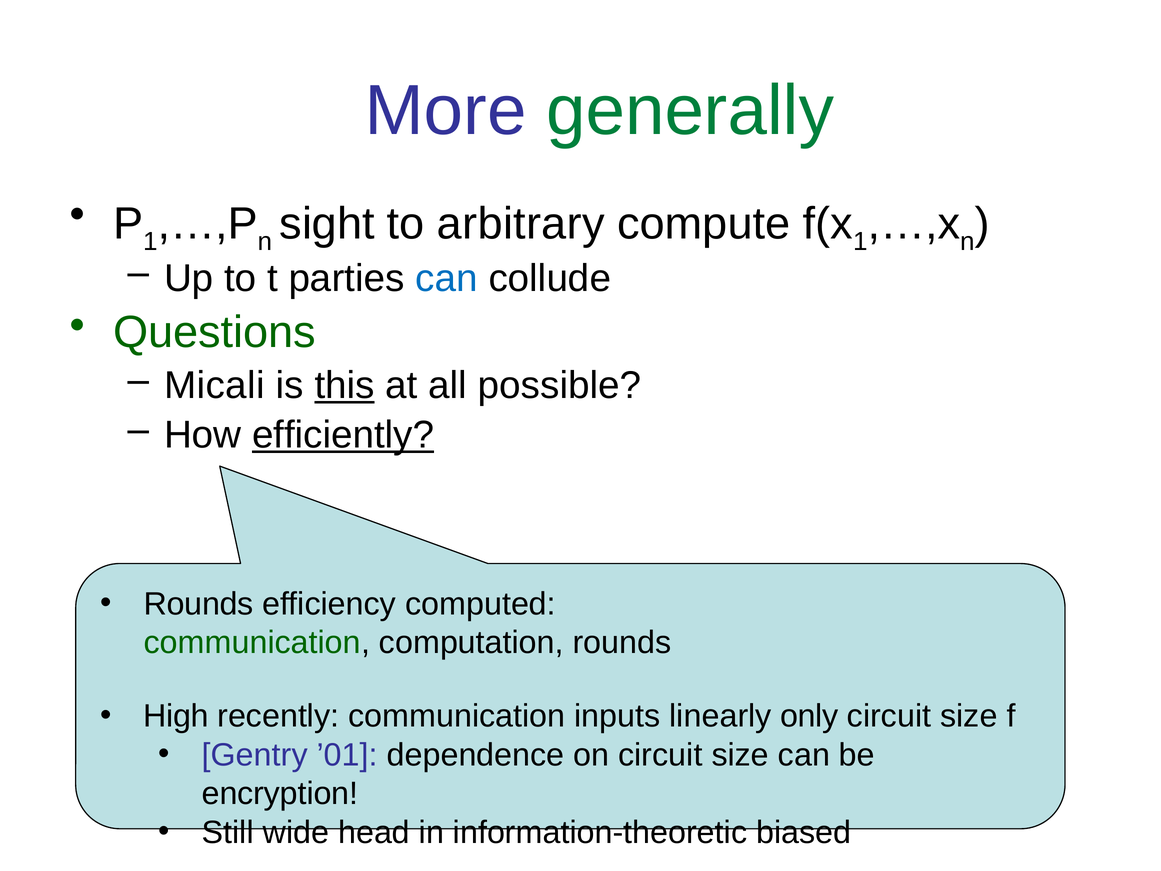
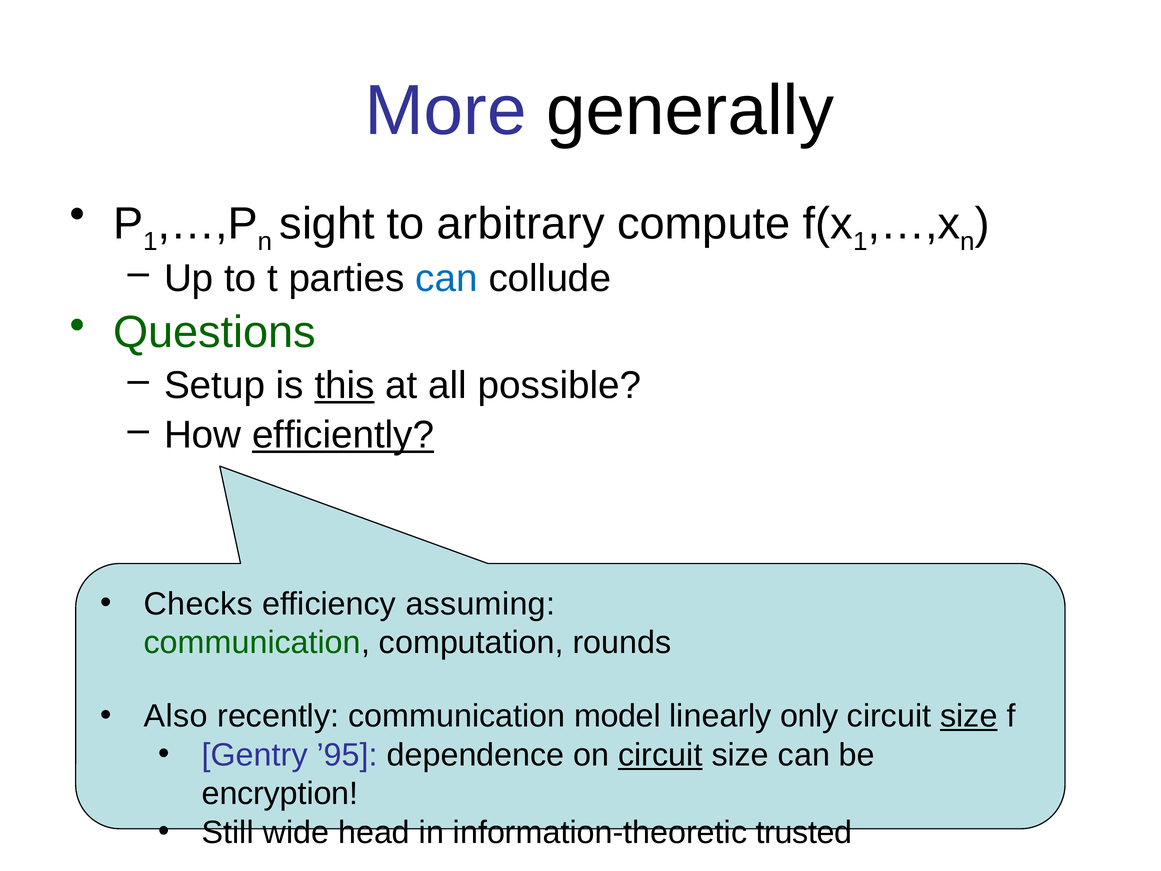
generally colour: green -> black
Micali: Micali -> Setup
Rounds at (199, 604): Rounds -> Checks
computed: computed -> assuming
High: High -> Also
inputs: inputs -> model
size at (969, 716) underline: none -> present
’01: ’01 -> ’95
circuit at (660, 755) underline: none -> present
biased: biased -> trusted
